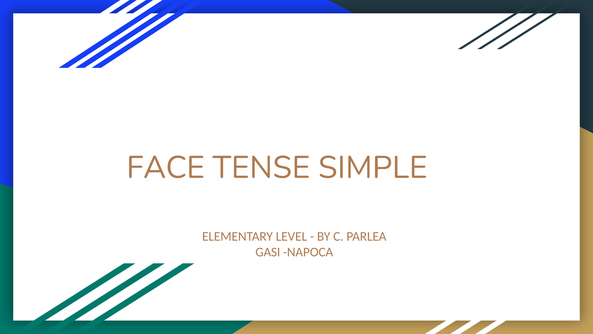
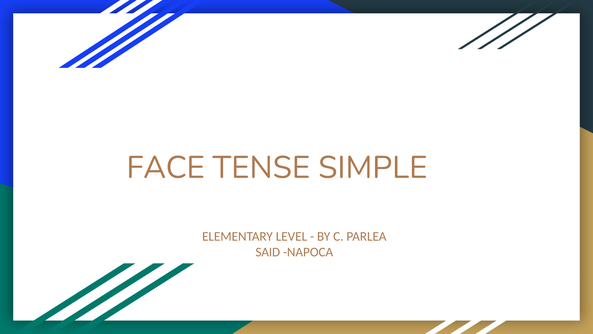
GASI: GASI -> SAID
